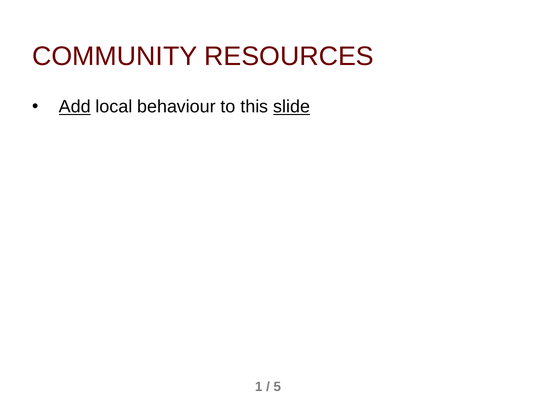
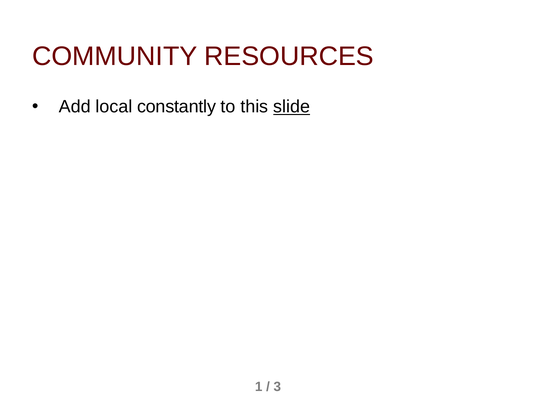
Add underline: present -> none
behaviour: behaviour -> constantly
5: 5 -> 3
